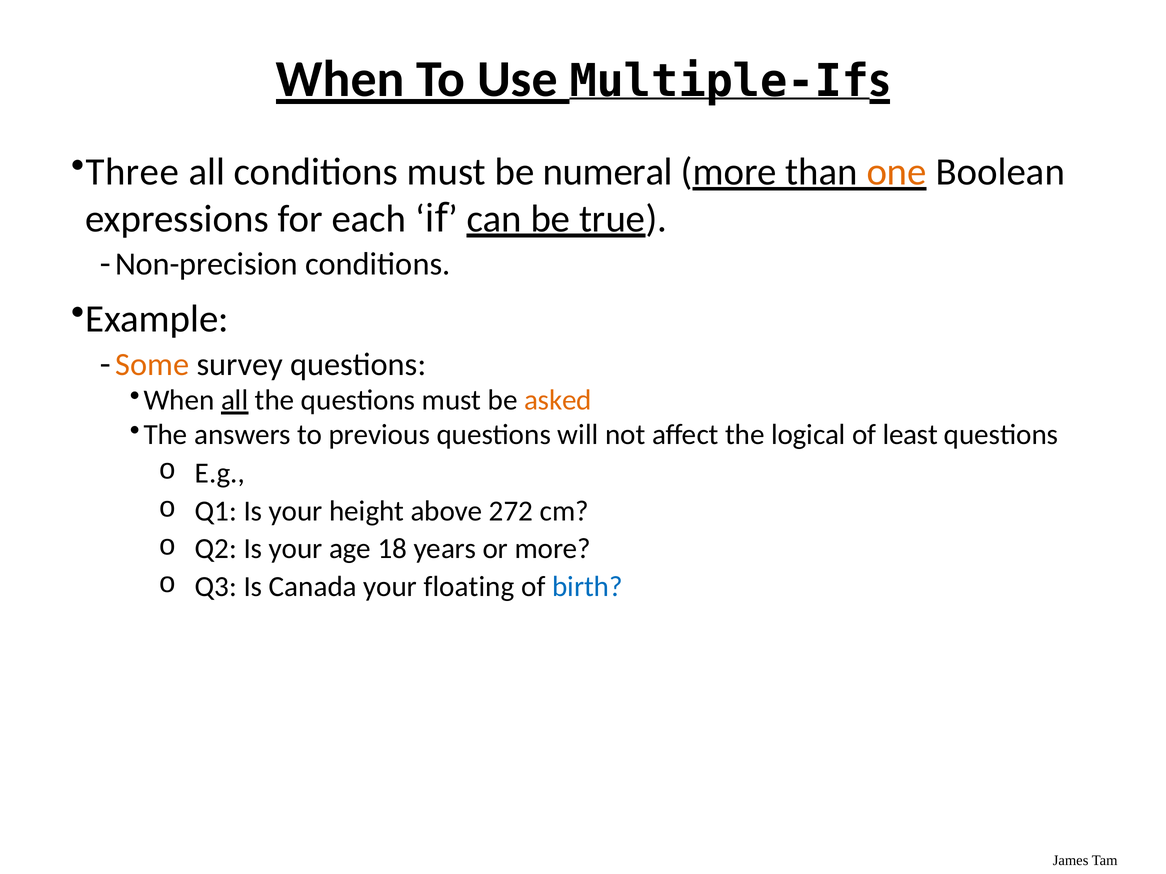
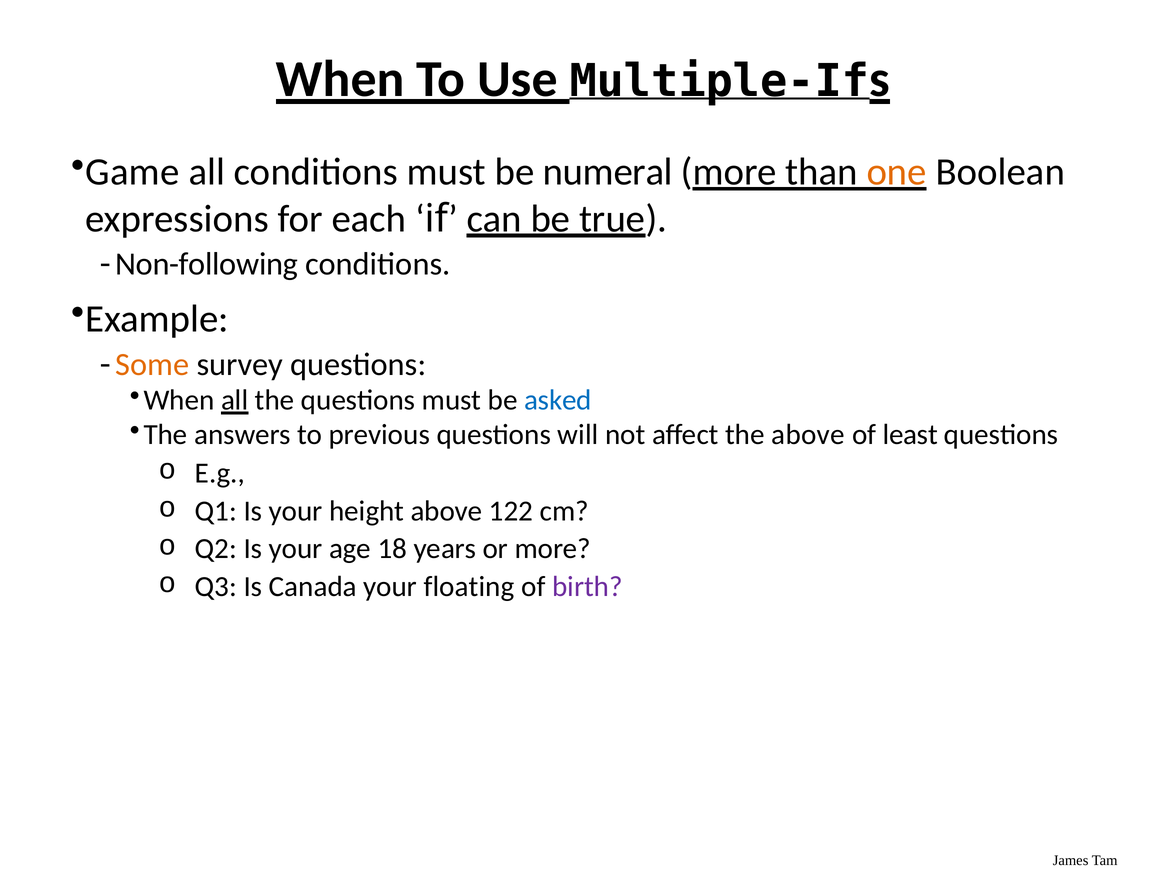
Three: Three -> Game
Non-precision: Non-precision -> Non-following
asked colour: orange -> blue
the logical: logical -> above
272: 272 -> 122
birth colour: blue -> purple
